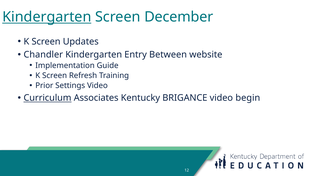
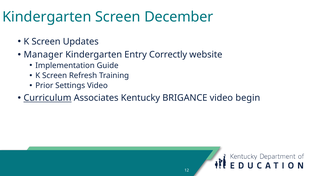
Kindergarten at (47, 17) underline: present -> none
Chandler: Chandler -> Manager
Between: Between -> Correctly
